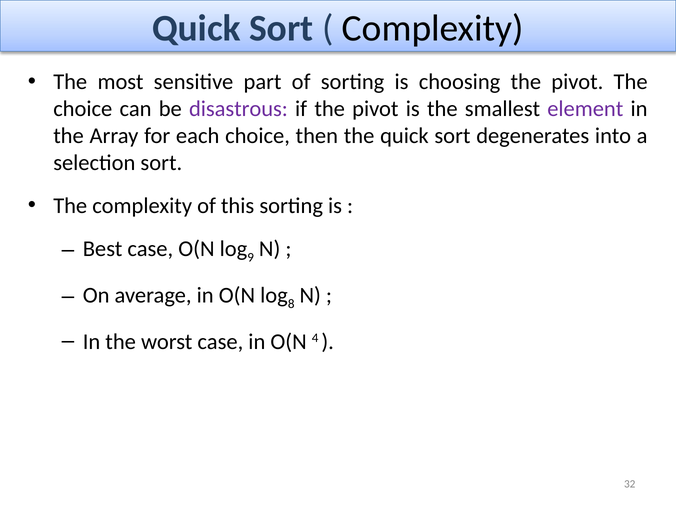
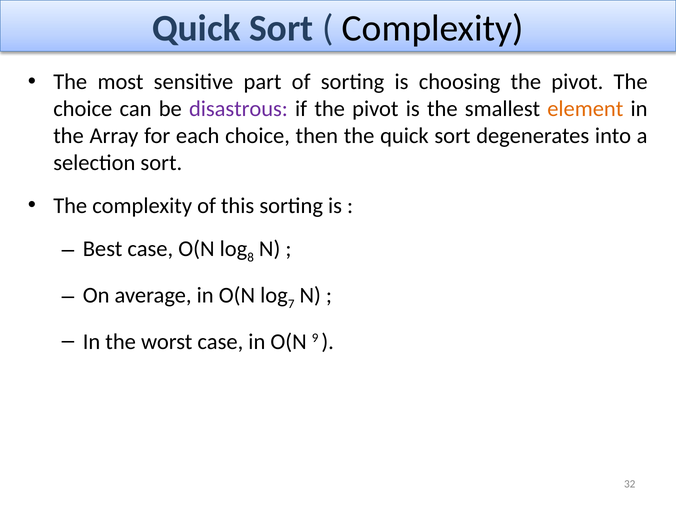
element colour: purple -> orange
9: 9 -> 8
8: 8 -> 7
4: 4 -> 9
